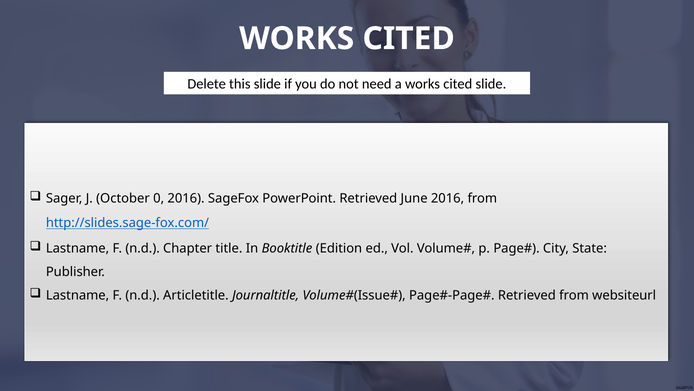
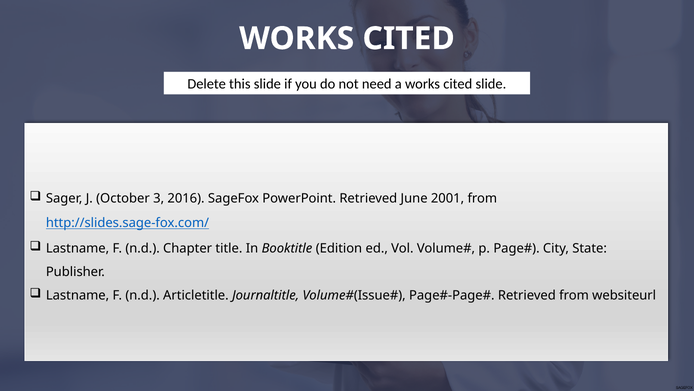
0: 0 -> 3
June 2016: 2016 -> 2001
